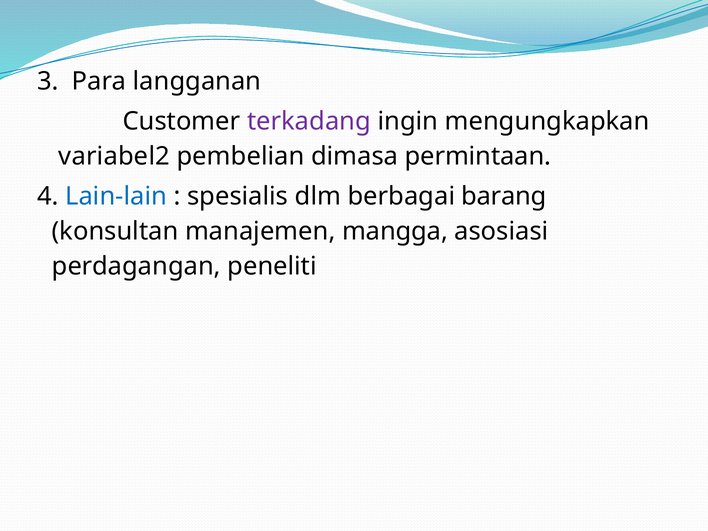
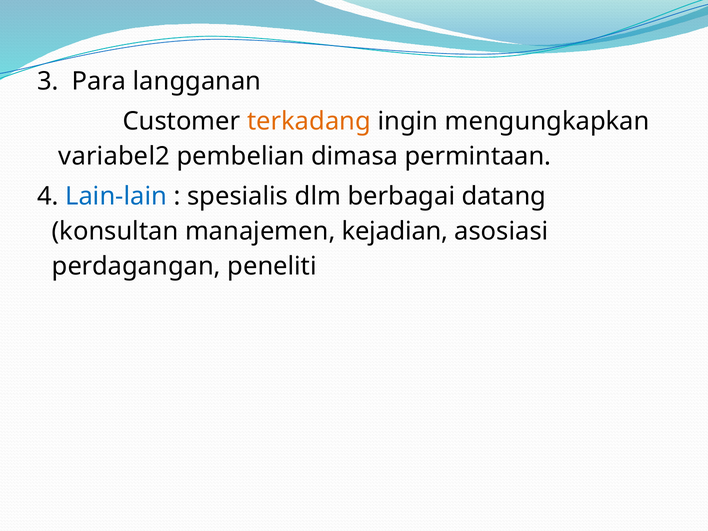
terkadang colour: purple -> orange
barang: barang -> datang
mangga: mangga -> kejadian
